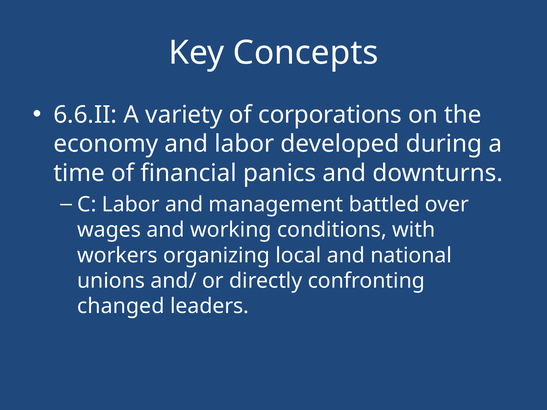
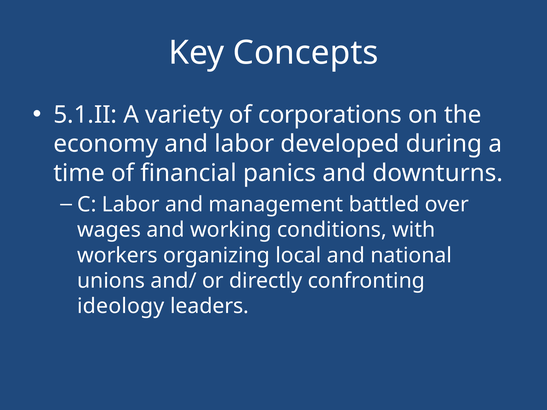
6.6.II: 6.6.II -> 5.1.II
changed: changed -> ideology
